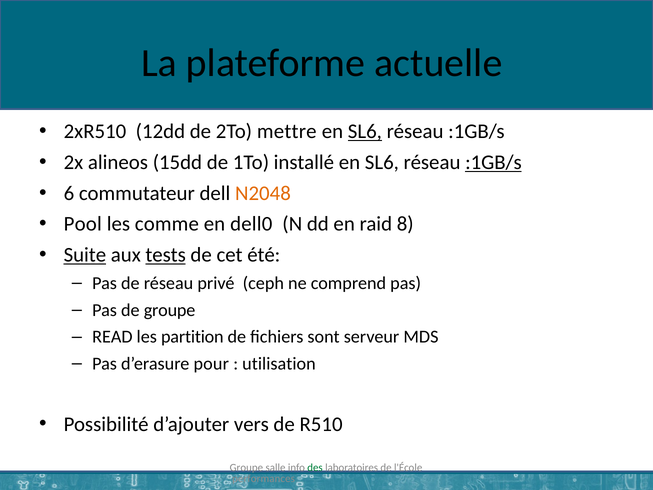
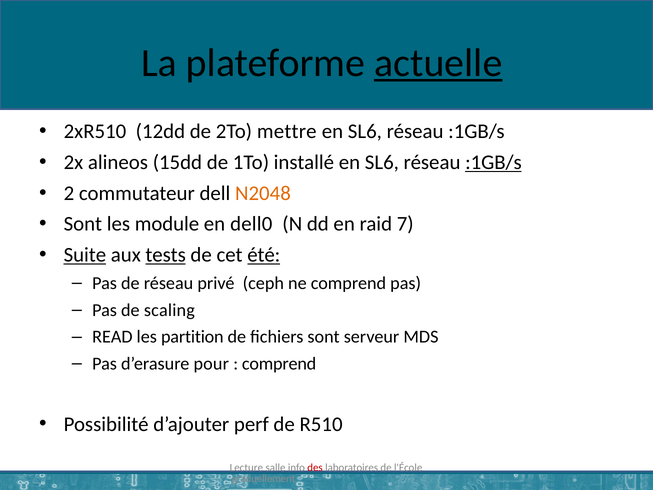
actuelle underline: none -> present
SL6 at (365, 132) underline: present -> none
6: 6 -> 2
Pool at (83, 224): Pool -> Sont
comme: comme -> module
8: 8 -> 7
été underline: none -> present
de groupe: groupe -> scaling
utilisation at (279, 364): utilisation -> comprend
vers: vers -> perf
Groupe at (246, 468): Groupe -> Lecture
des colour: green -> red
performances: performances -> graduellement
